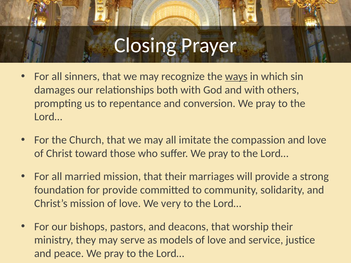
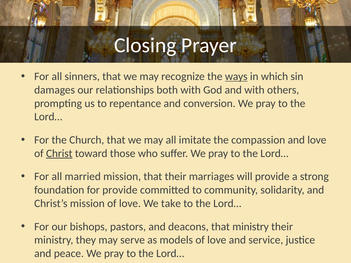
Christ underline: none -> present
very: very -> take
that worship: worship -> ministry
